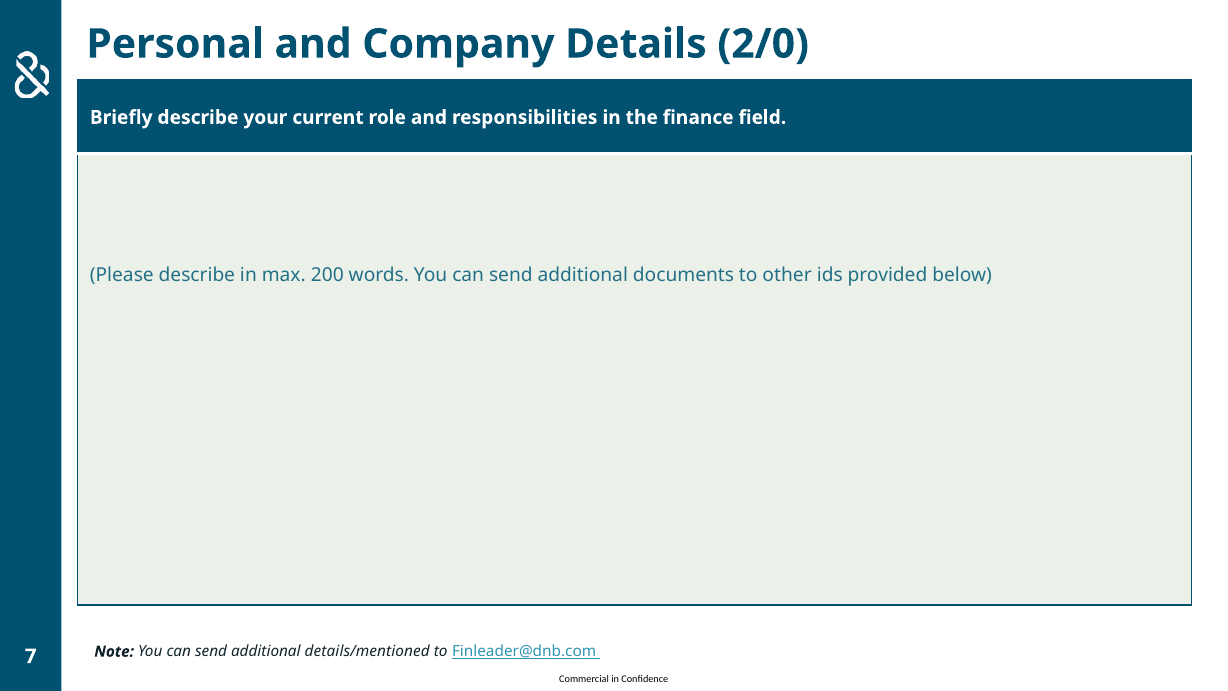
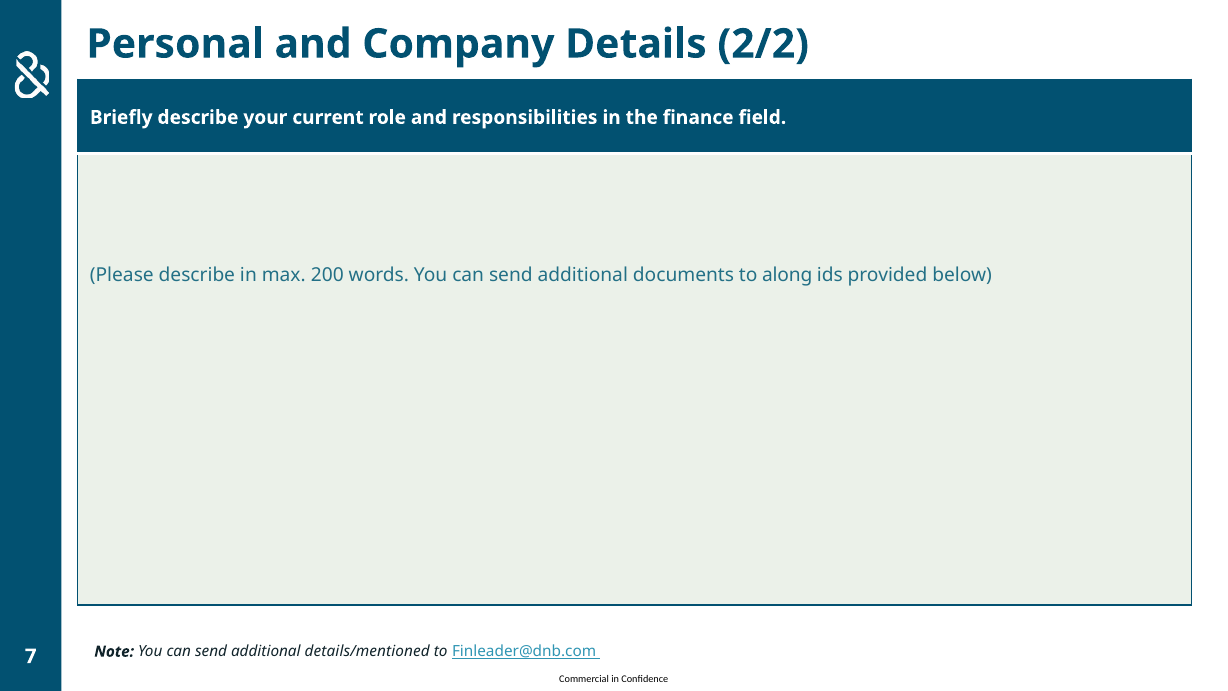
2/0: 2/0 -> 2/2
other: other -> along
